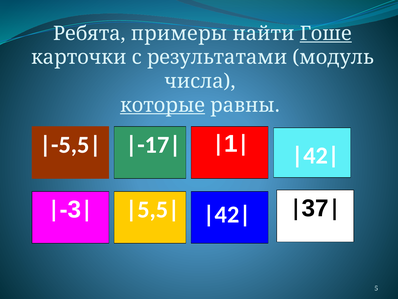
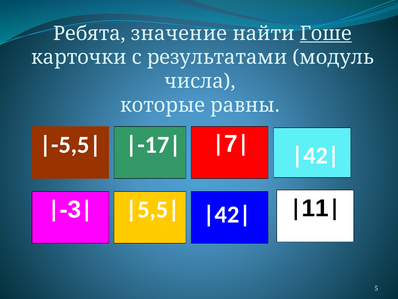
примеры: примеры -> значение
которые underline: present -> none
1: 1 -> 7
37: 37 -> 11
